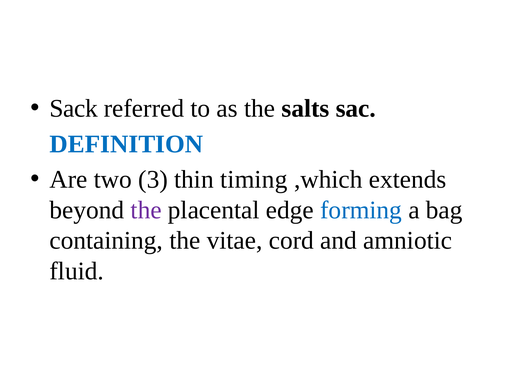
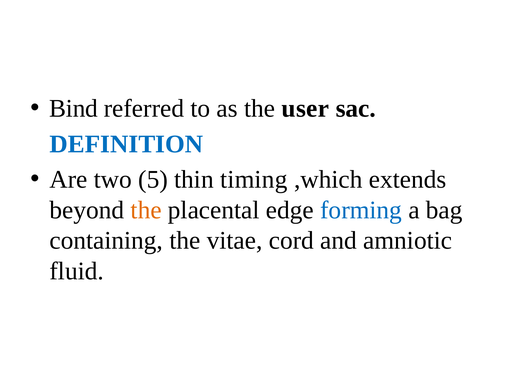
Sack: Sack -> Bind
salts: salts -> user
3: 3 -> 5
the at (146, 210) colour: purple -> orange
